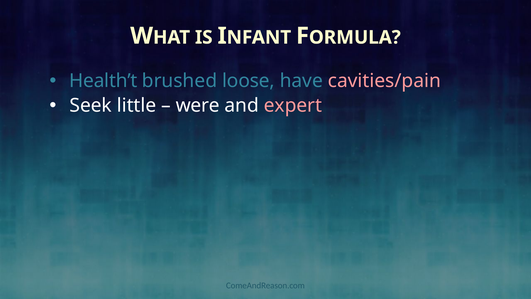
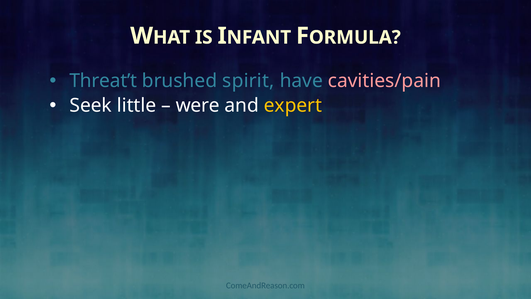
Health’t: Health’t -> Threat’t
loose: loose -> spirit
expert colour: pink -> yellow
